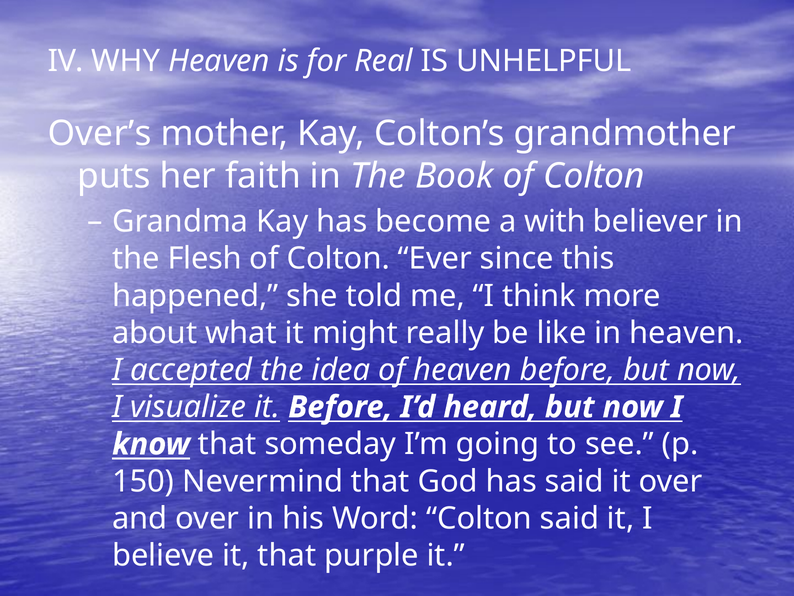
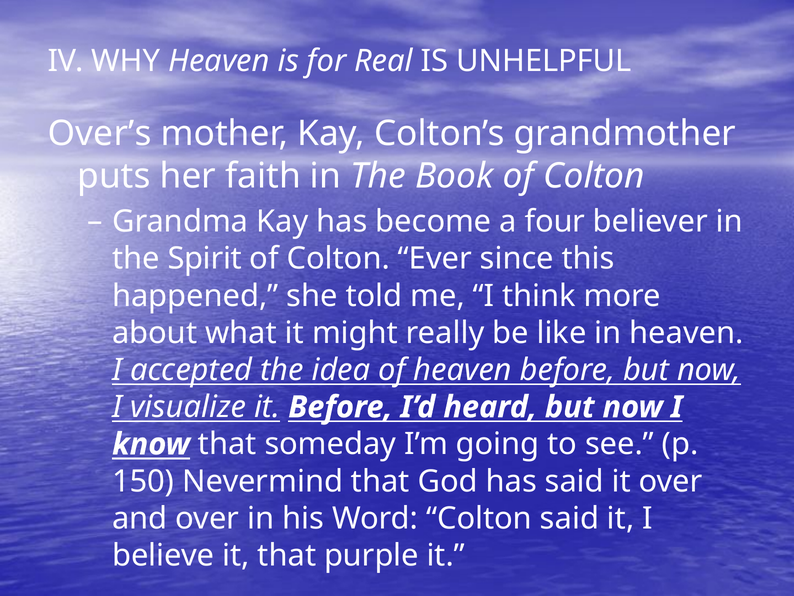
with: with -> four
Flesh: Flesh -> Spirit
